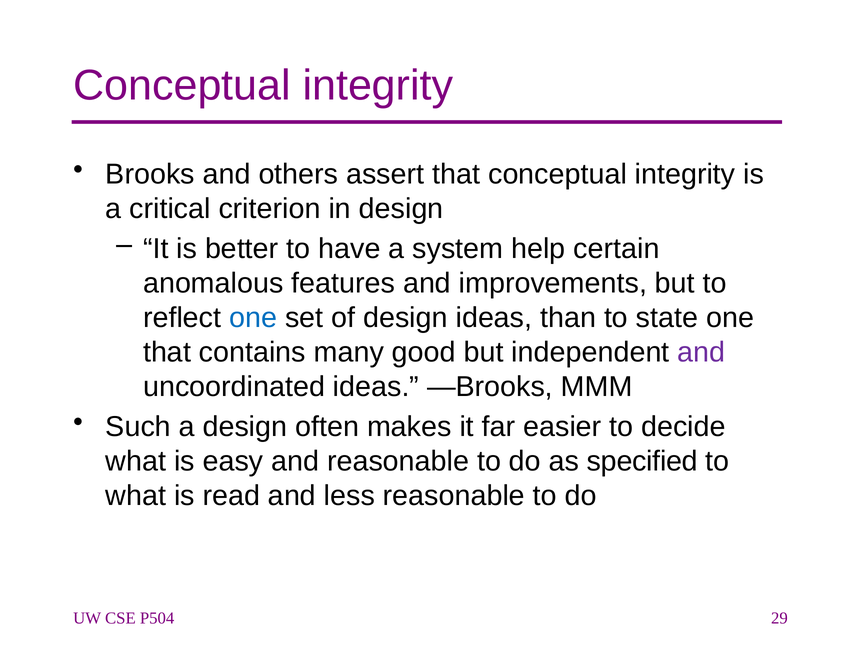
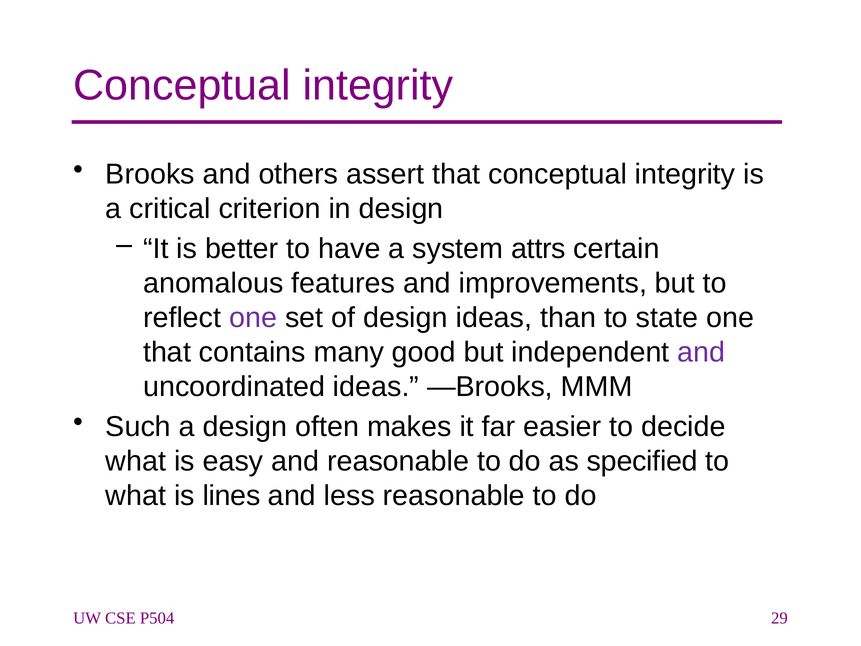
help: help -> attrs
one at (253, 318) colour: blue -> purple
read: read -> lines
